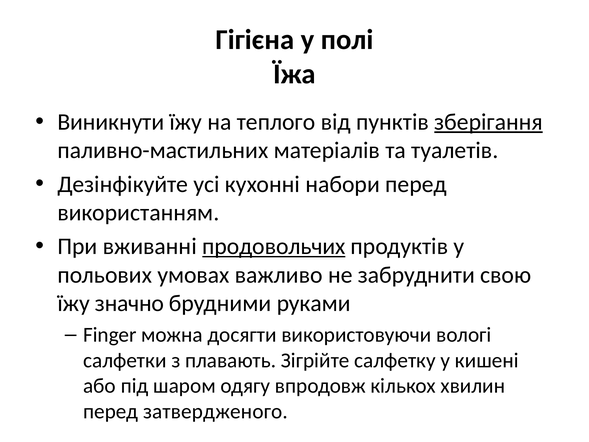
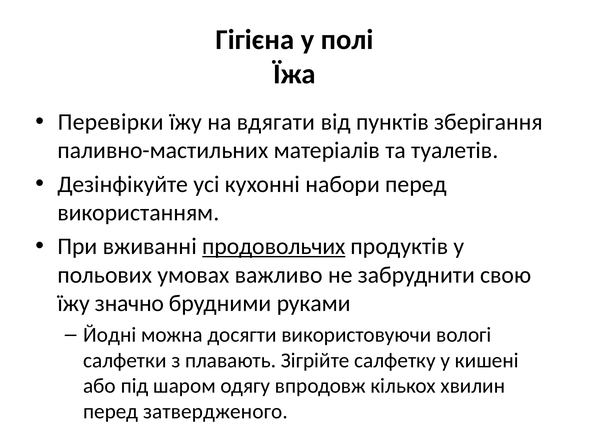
Виникнути: Виникнути -> Перевірки
теплого: теплого -> вдягати
зберігання underline: present -> none
Finger: Finger -> Йодні
